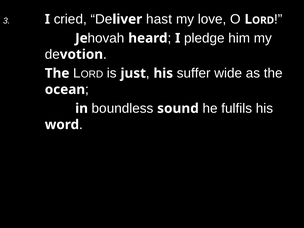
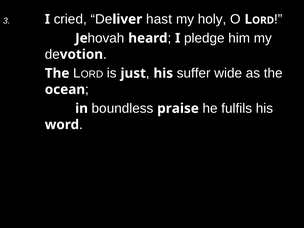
love: love -> holy
sound: sound -> praise
